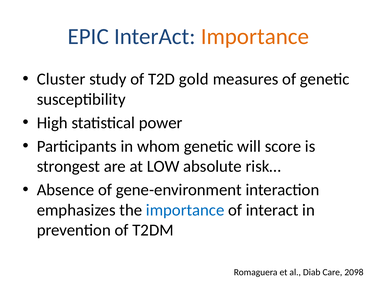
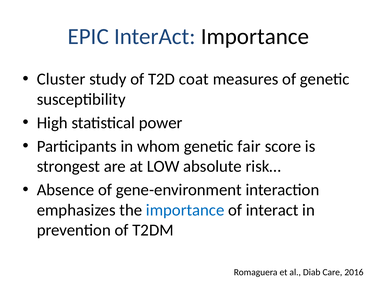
Importance at (255, 36) colour: orange -> black
gold: gold -> coat
will: will -> fair
2098: 2098 -> 2016
